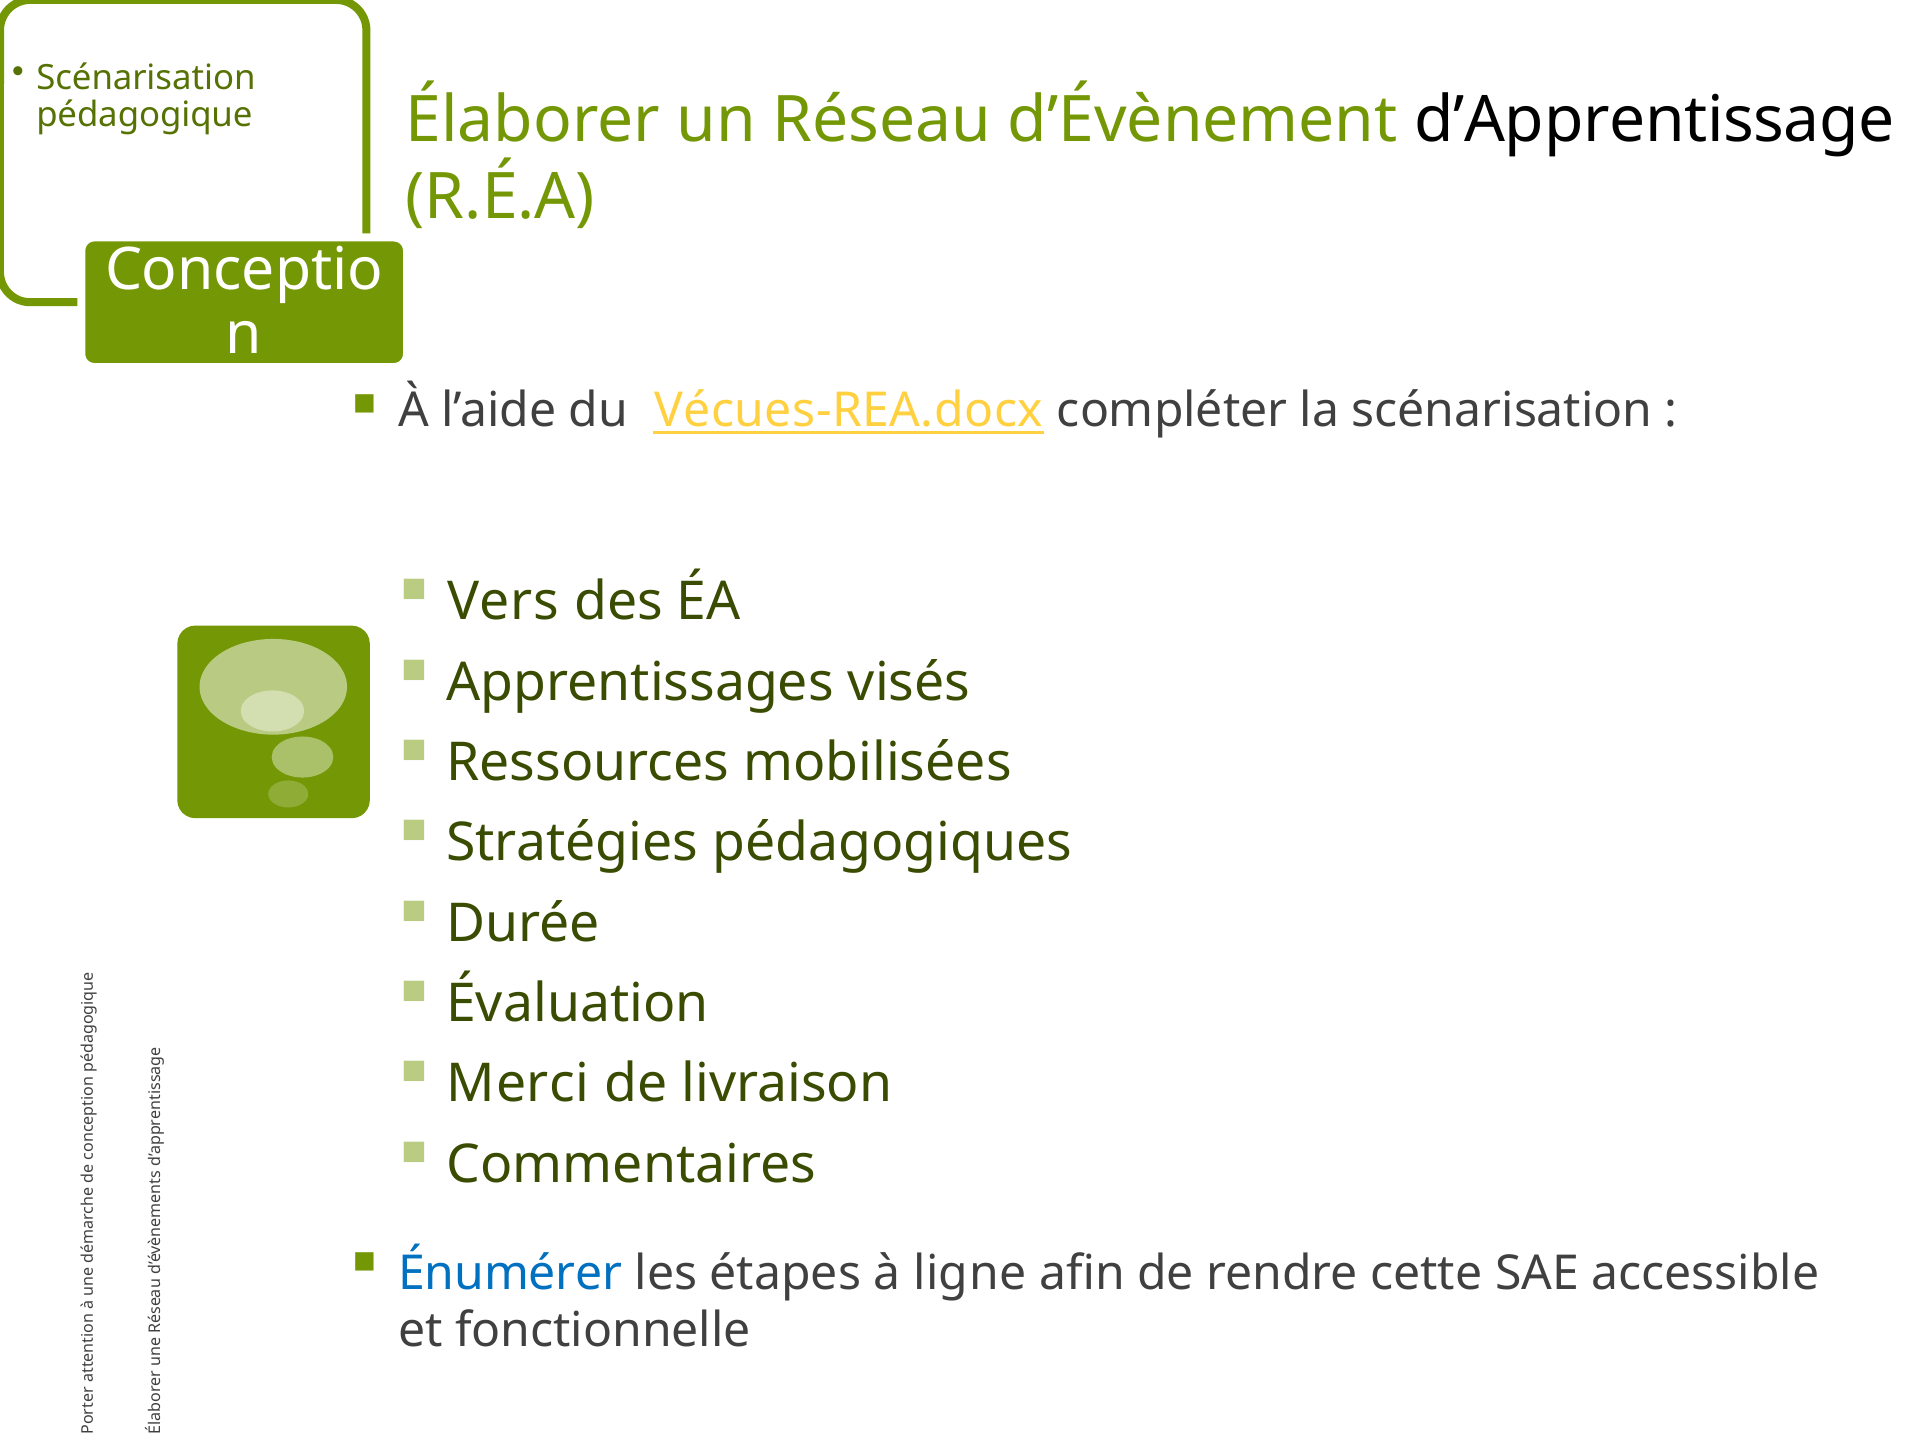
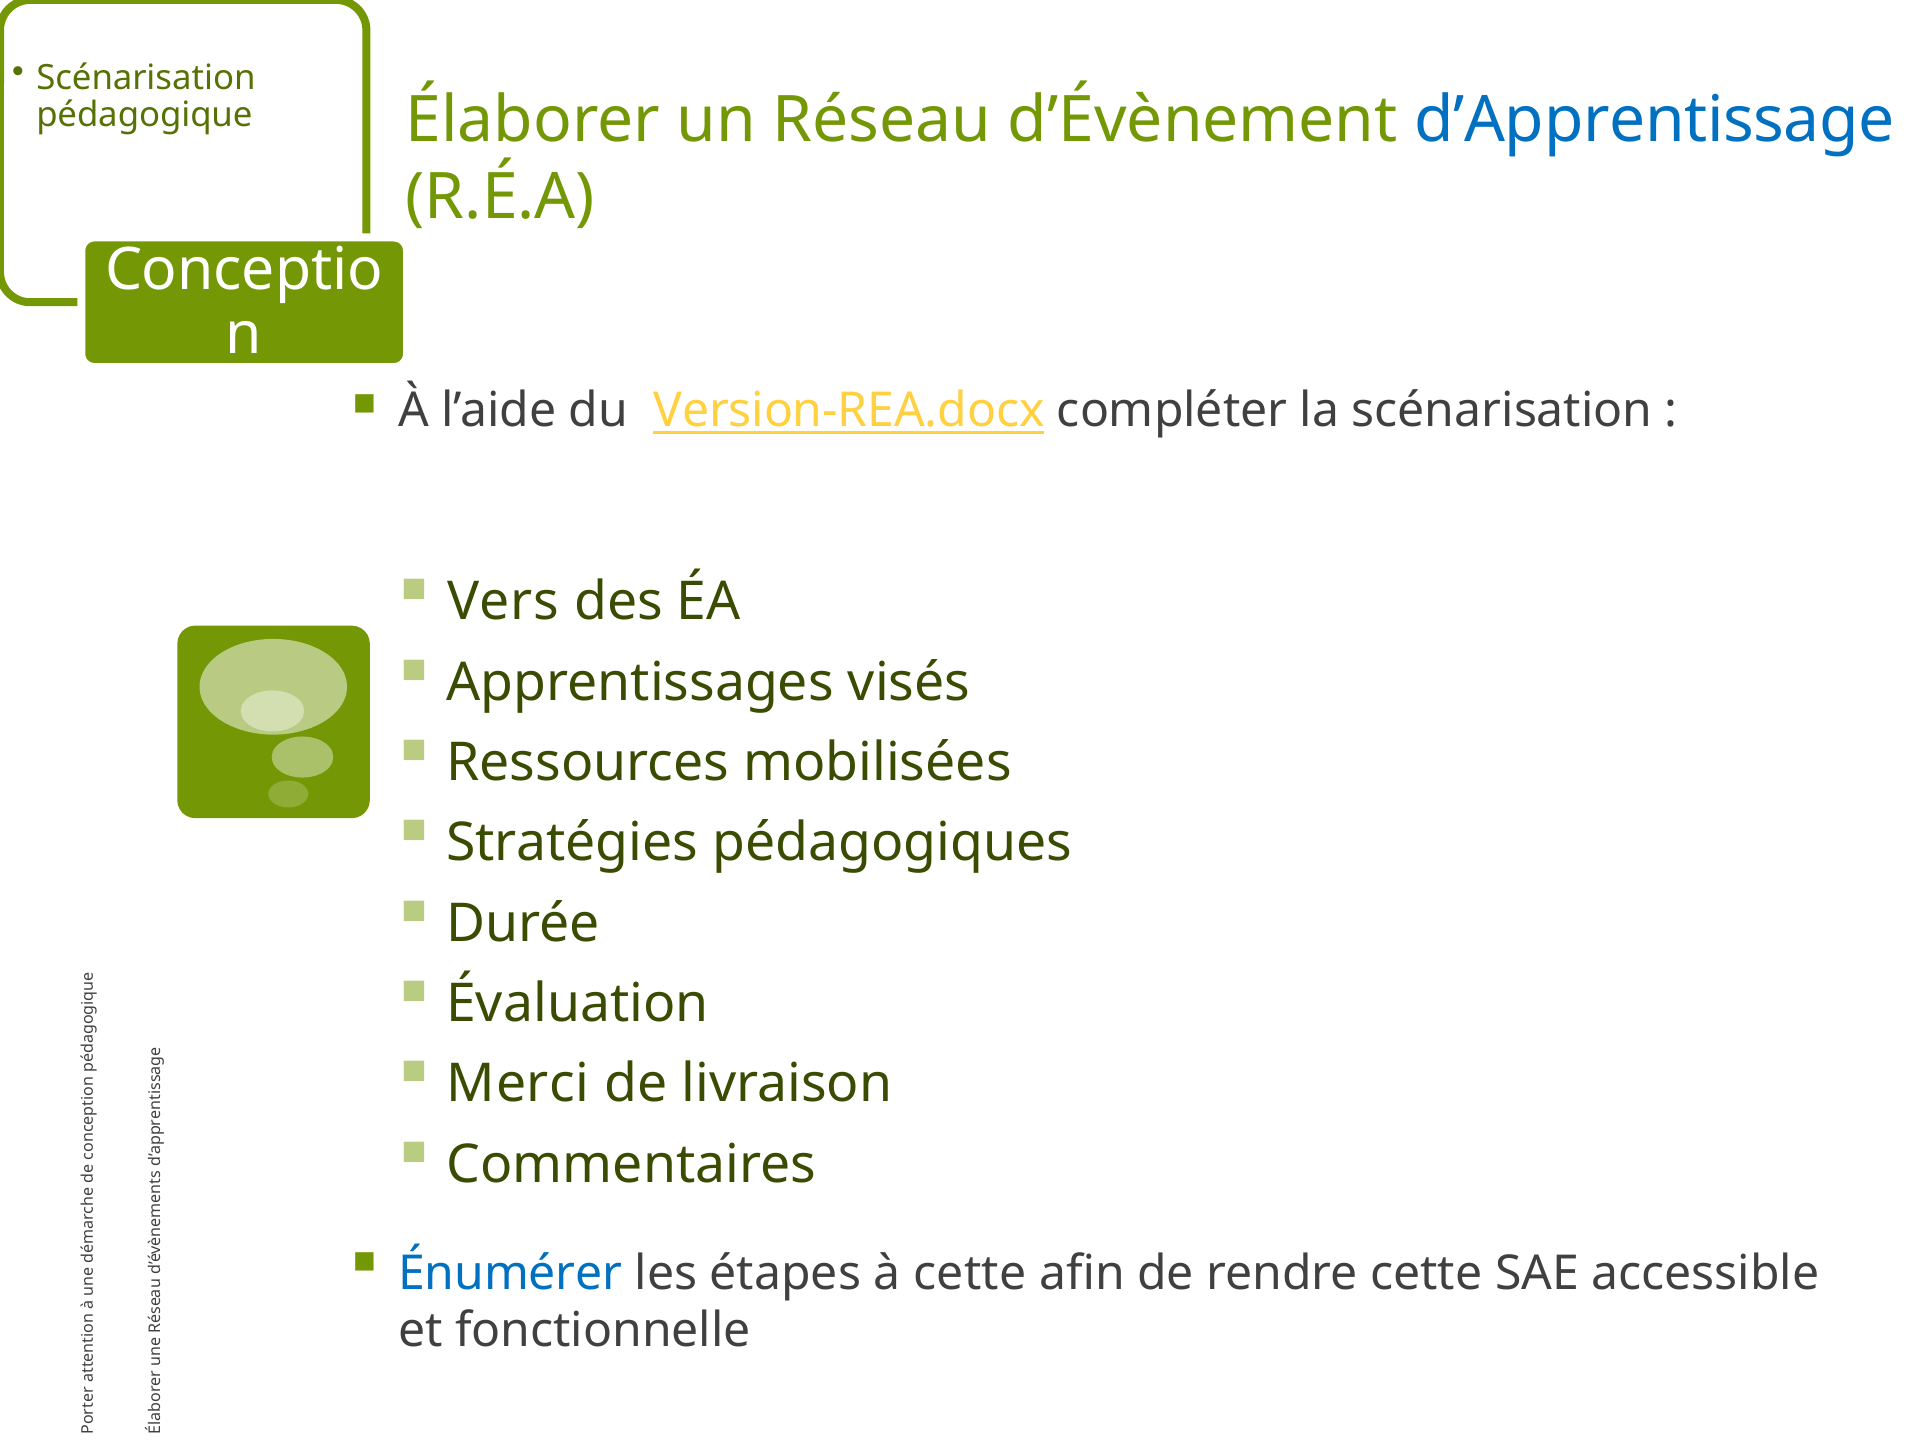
d’Apprentissage colour: black -> blue
Vécues-REA.docx: Vécues-REA.docx -> Version-REA.docx
à ligne: ligne -> cette
